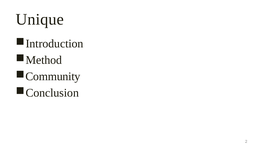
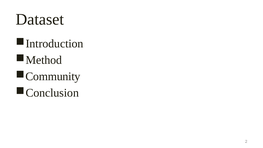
Unique: Unique -> Dataset
